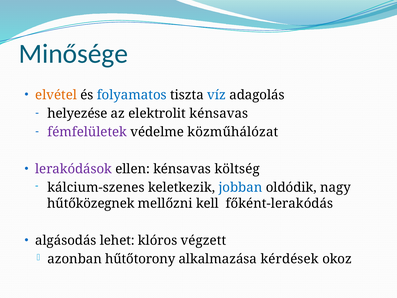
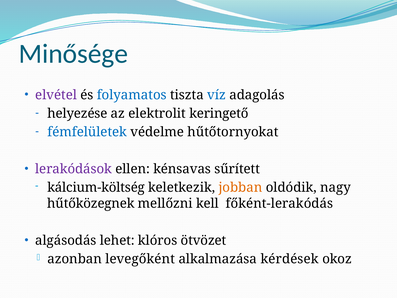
elvétel colour: orange -> purple
elektrolit kénsavas: kénsavas -> keringető
fémfelületek colour: purple -> blue
közműhálózat: közműhálózat -> hűtőtornyokat
költség: költség -> sűrített
kálcium-szenes: kálcium-szenes -> kálcium-költség
jobban colour: blue -> orange
végzett: végzett -> ötvözet
hűtőtorony: hűtőtorony -> levegőként
